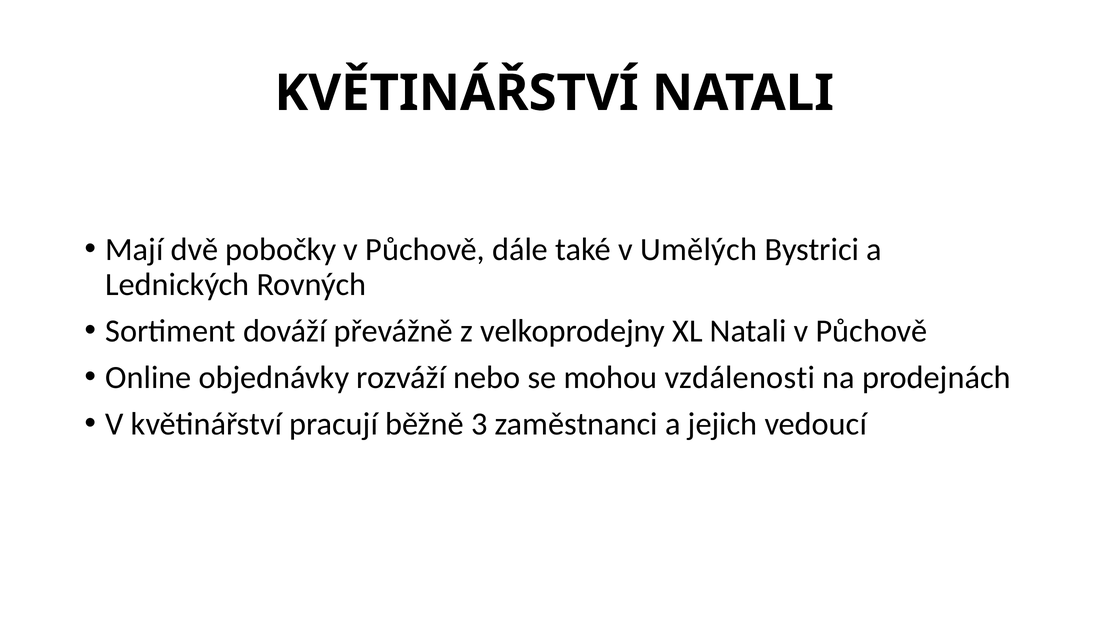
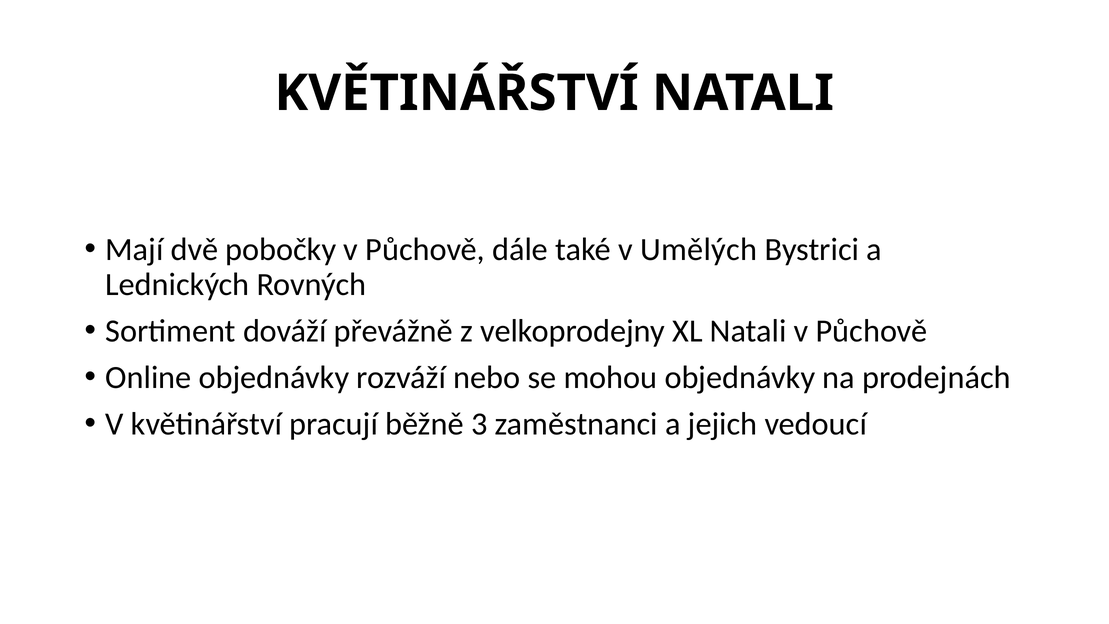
mohou vzdálenosti: vzdálenosti -> objednávky
